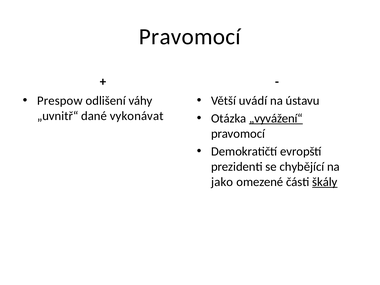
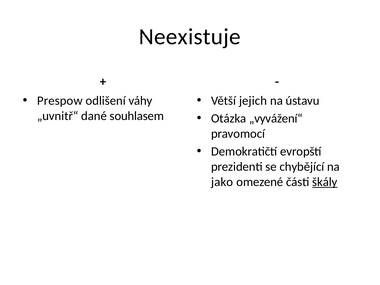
Pravomocí at (190, 37): Pravomocí -> Neexistuje
uvádí: uvádí -> jejich
vykonávat: vykonávat -> souhlasem
„vyvážení“ underline: present -> none
